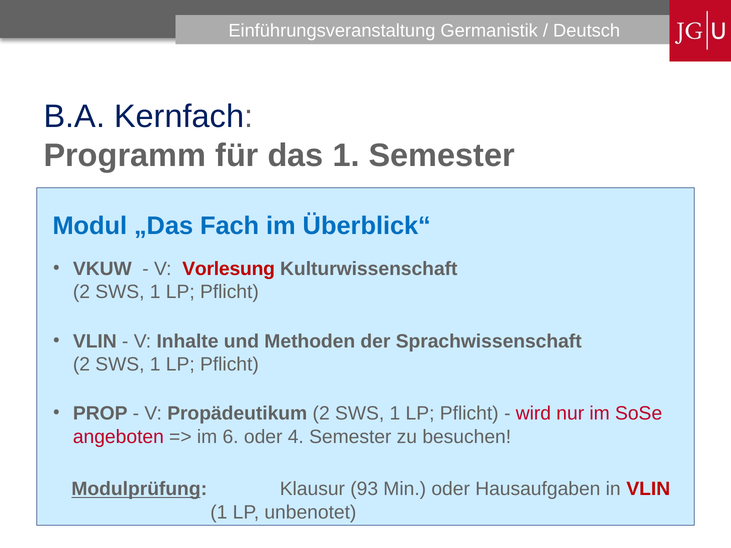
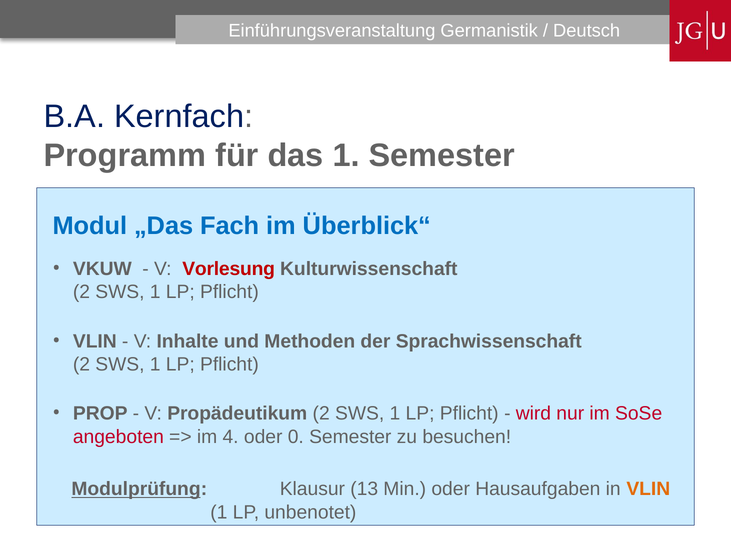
6: 6 -> 4
4: 4 -> 0
93: 93 -> 13
VLIN at (648, 489) colour: red -> orange
